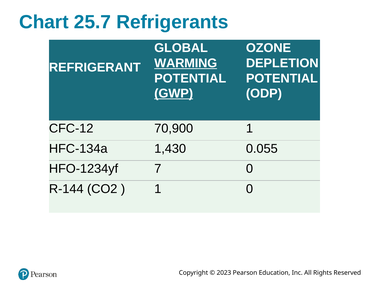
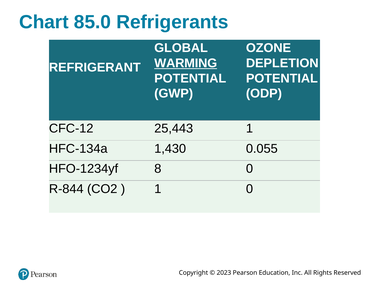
25.7: 25.7 -> 85.0
GWP underline: present -> none
70,900: 70,900 -> 25,443
7: 7 -> 8
R-144: R-144 -> R-844
